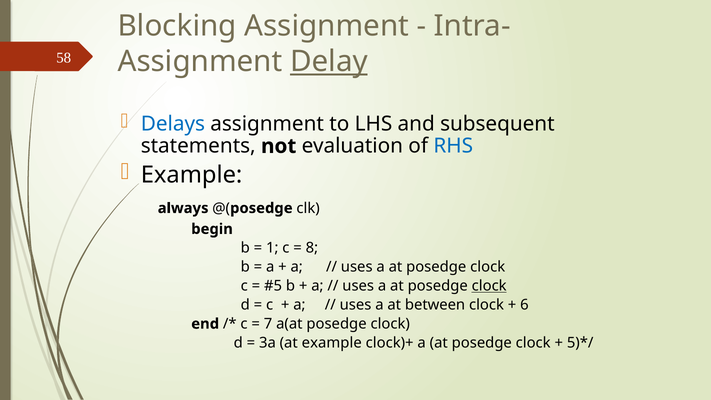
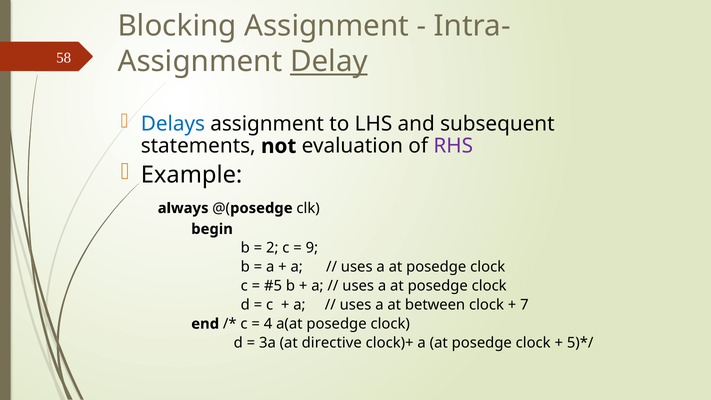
RHS colour: blue -> purple
1: 1 -> 2
8: 8 -> 9
clock at (489, 286) underline: present -> none
6: 6 -> 7
7: 7 -> 4
at example: example -> directive
